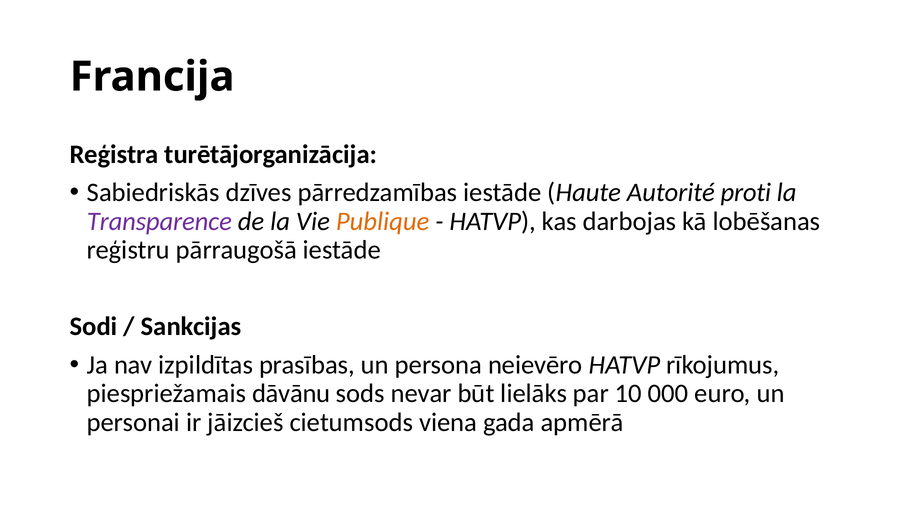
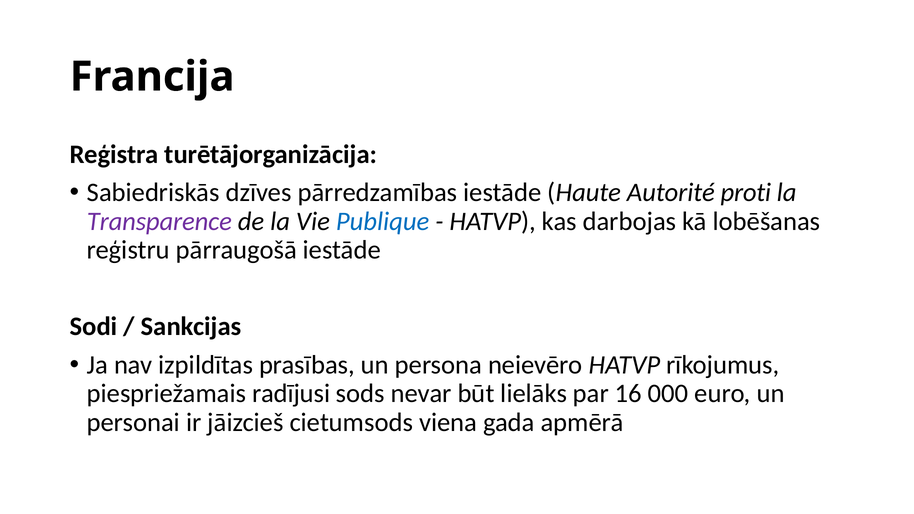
Publique colour: orange -> blue
dāvānu: dāvānu -> radījusi
10: 10 -> 16
